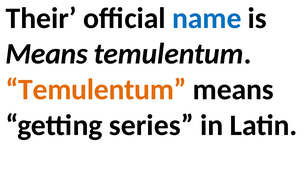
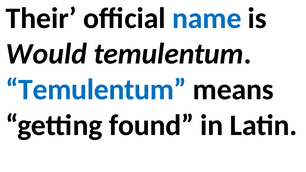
Means at (47, 54): Means -> Would
Temulentum at (96, 90) colour: orange -> blue
series: series -> found
